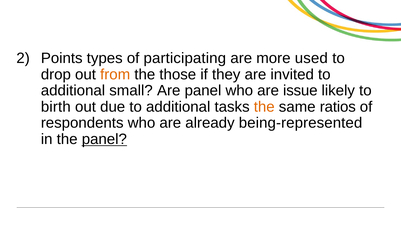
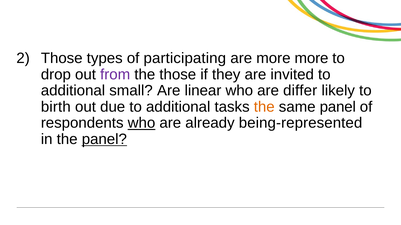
Points at (62, 58): Points -> Those
more used: used -> more
from colour: orange -> purple
Are panel: panel -> linear
issue: issue -> differ
same ratios: ratios -> panel
who at (141, 123) underline: none -> present
